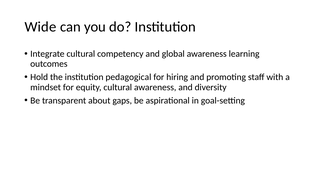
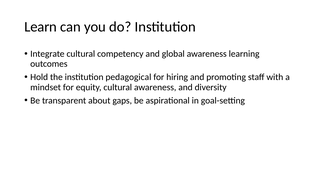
Wide: Wide -> Learn
